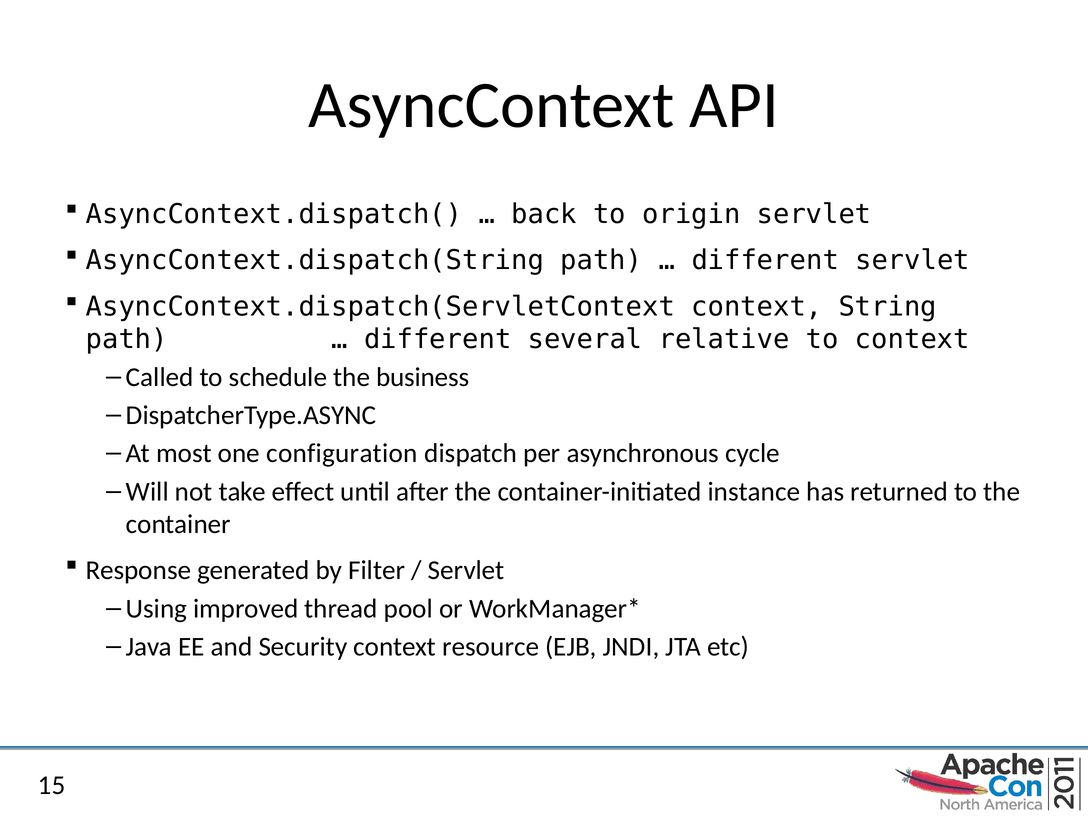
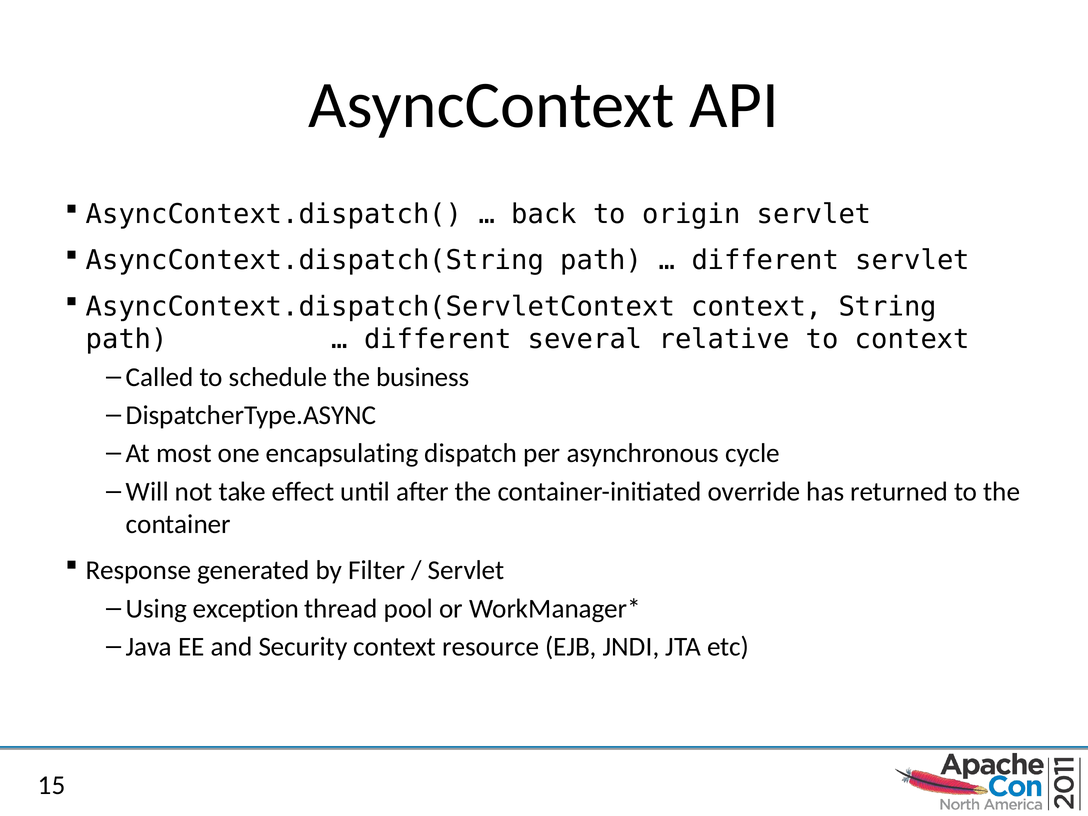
configuration: configuration -> encapsulating
instance: instance -> override
improved: improved -> exception
